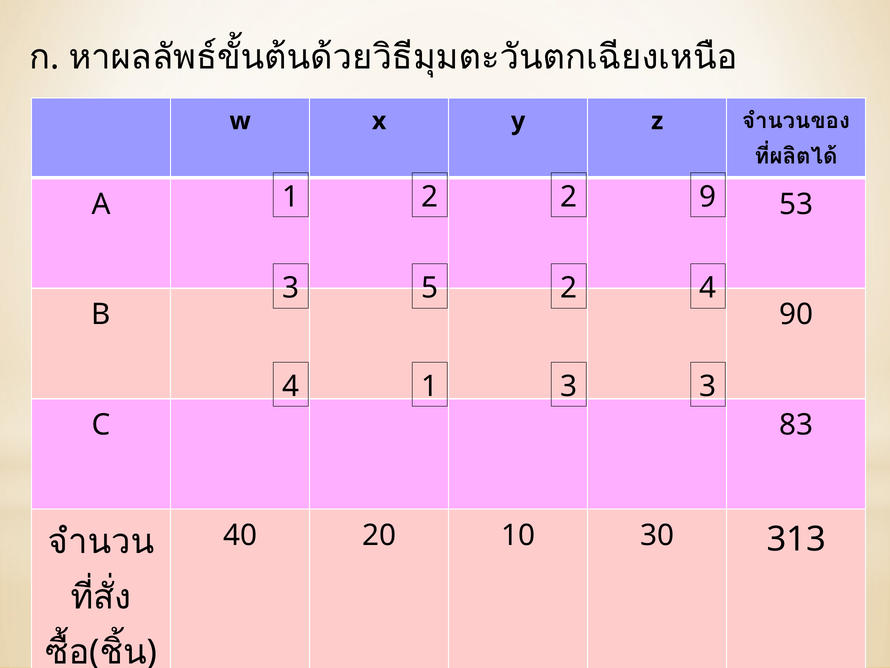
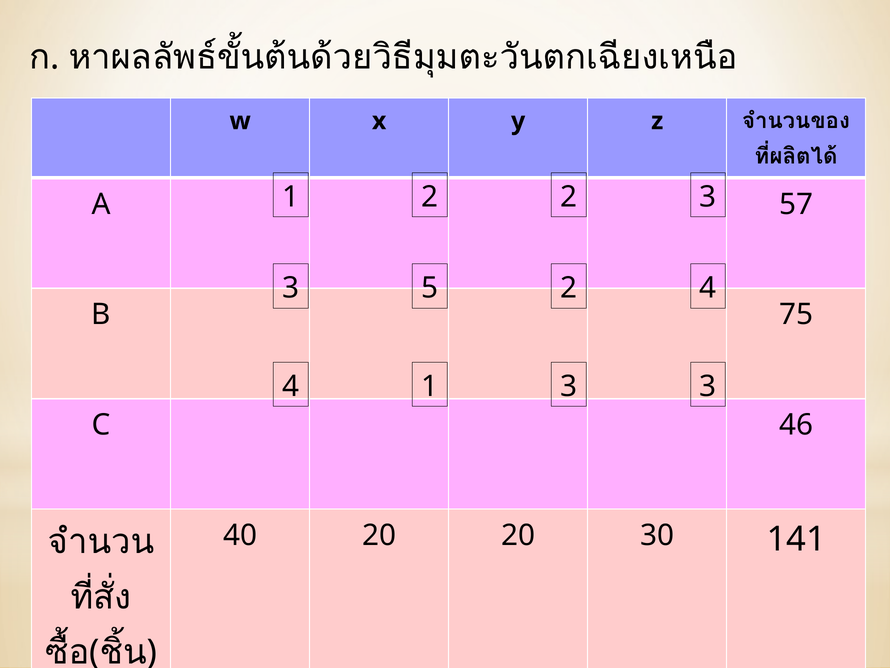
9 at (708, 197): 9 -> 3
53: 53 -> 57
90: 90 -> 75
83: 83 -> 46
20 10: 10 -> 20
313: 313 -> 141
